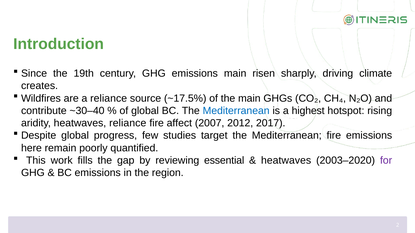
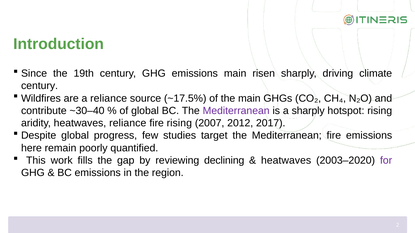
creates at (40, 86): creates -> century
Mediterranean at (236, 111) colour: blue -> purple
a highest: highest -> sharply
fire affect: affect -> rising
essential: essential -> declining
